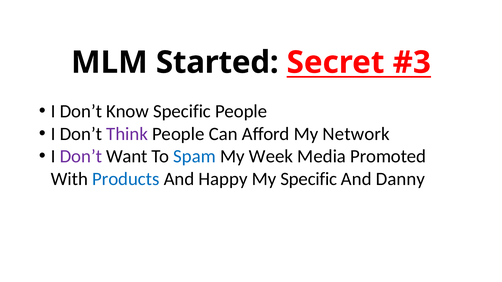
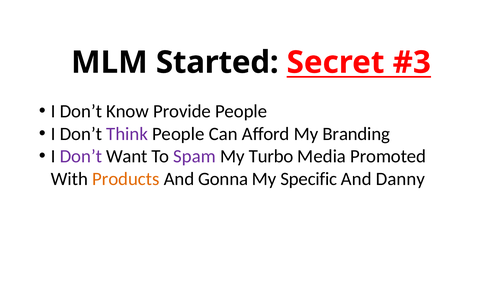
Know Specific: Specific -> Provide
Network: Network -> Branding
Spam colour: blue -> purple
Week: Week -> Turbo
Products colour: blue -> orange
Happy: Happy -> Gonna
